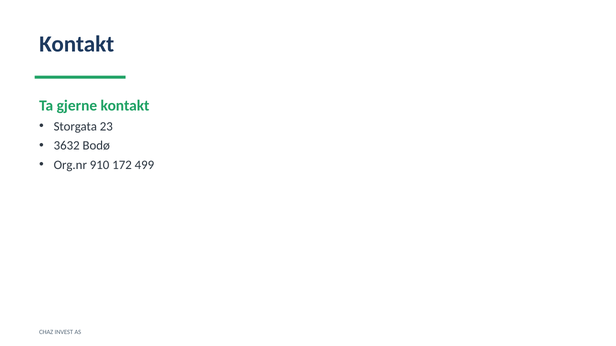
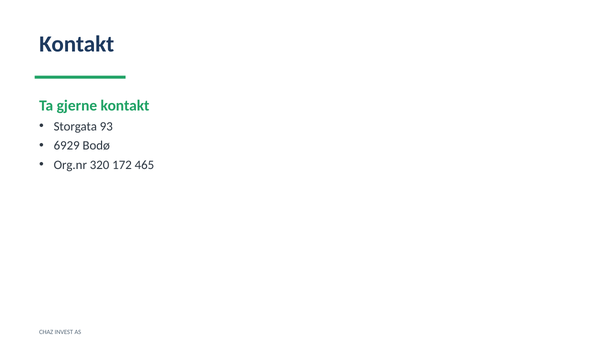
23: 23 -> 93
3632: 3632 -> 6929
910: 910 -> 320
499: 499 -> 465
